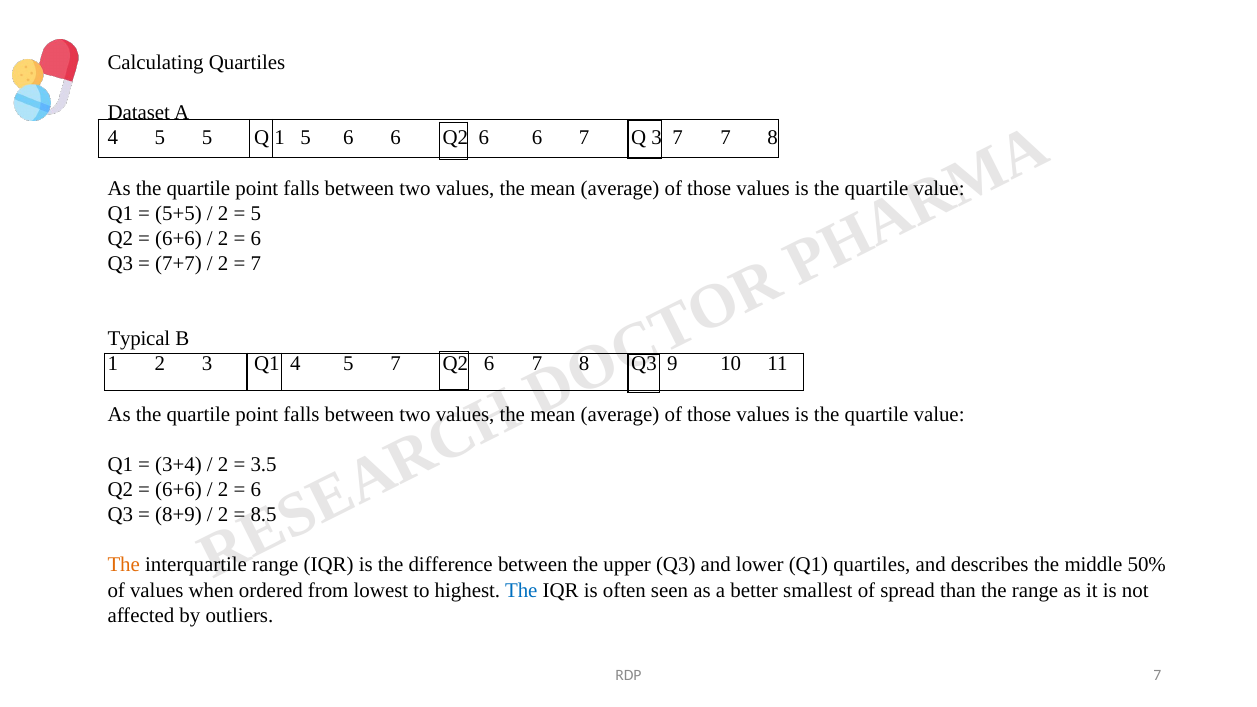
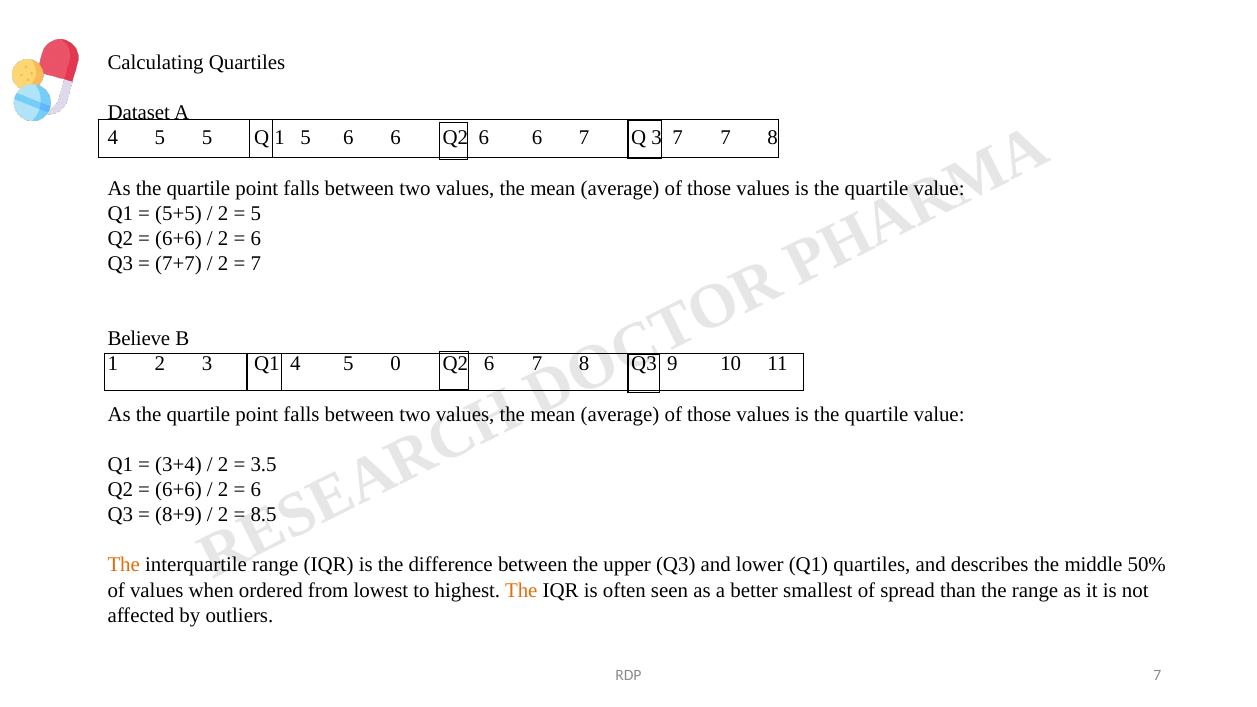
Typical: Typical -> Believe
5 7: 7 -> 0
The at (521, 590) colour: blue -> orange
